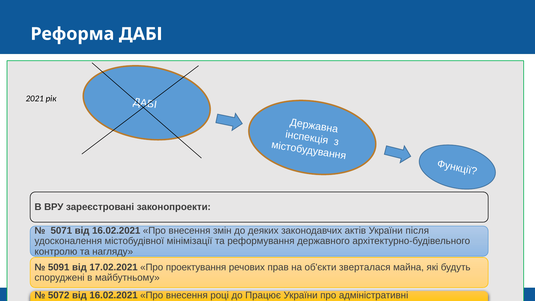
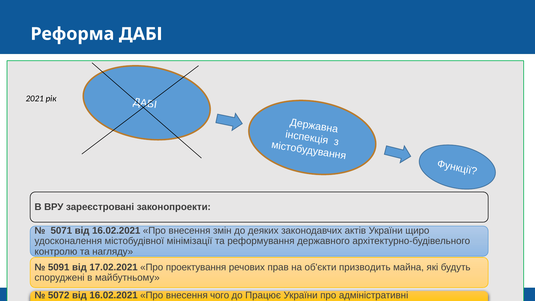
після: після -> щиро
зверталася: зверталася -> призводить
році: році -> чого
